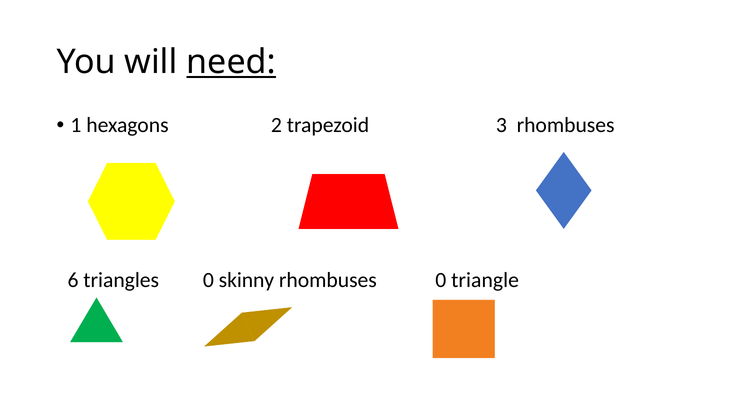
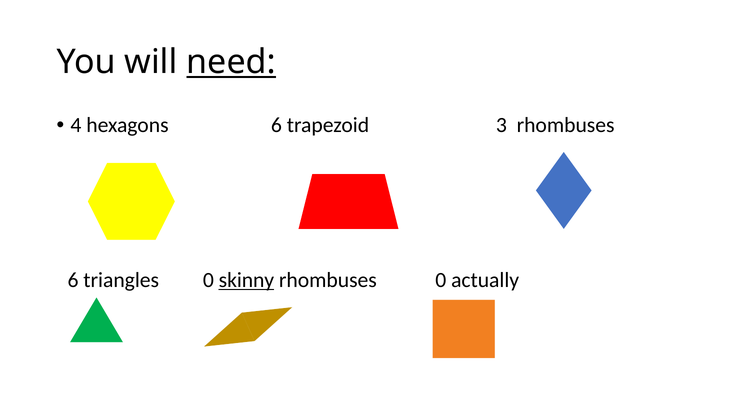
1: 1 -> 4
hexagons 2: 2 -> 6
skinny underline: none -> present
triangle: triangle -> actually
